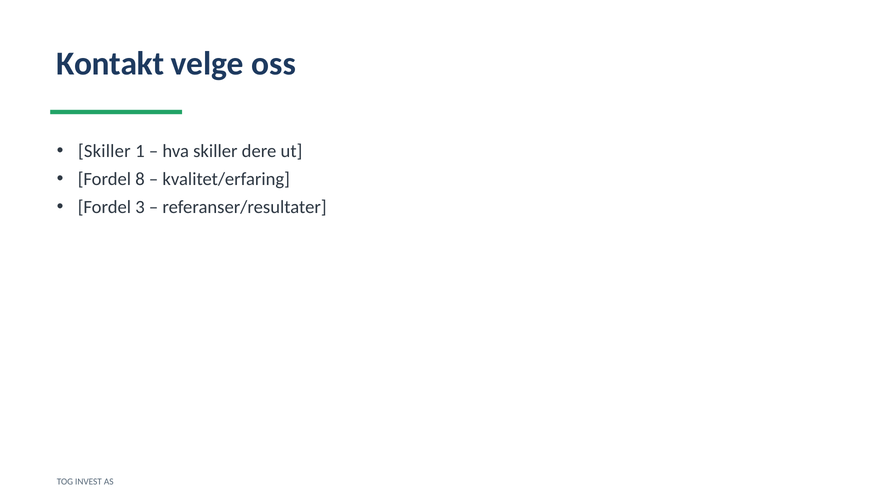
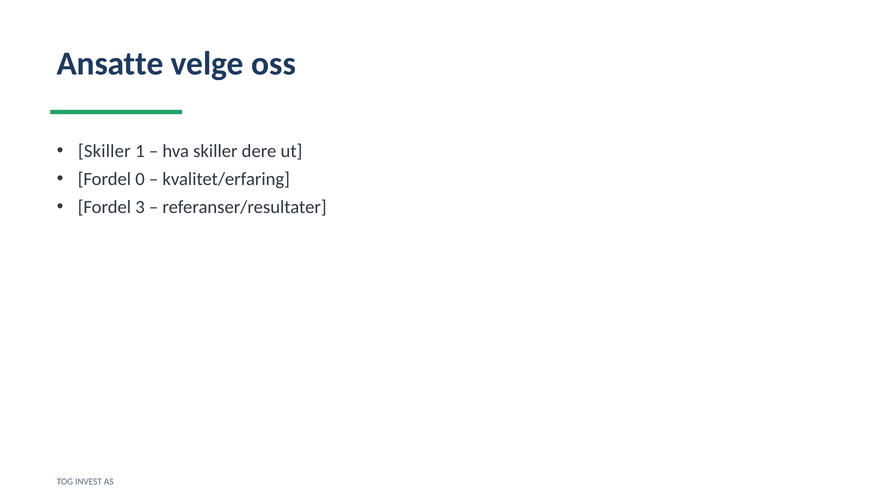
Kontakt: Kontakt -> Ansatte
8: 8 -> 0
